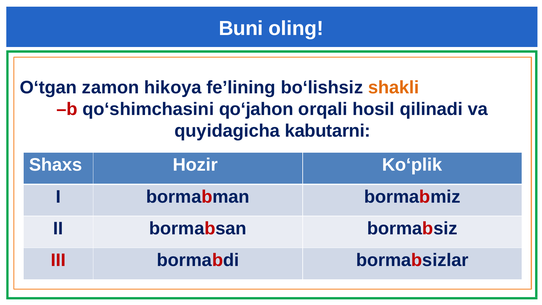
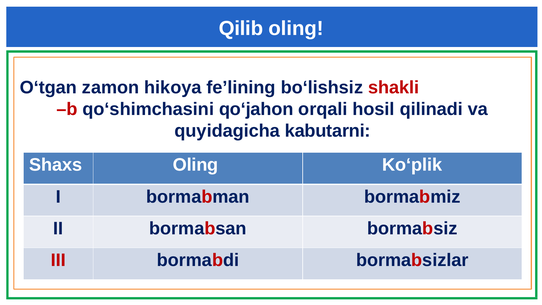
Buni: Buni -> Qilib
shakli colour: orange -> red
Shaxs Hozir: Hozir -> Oling
